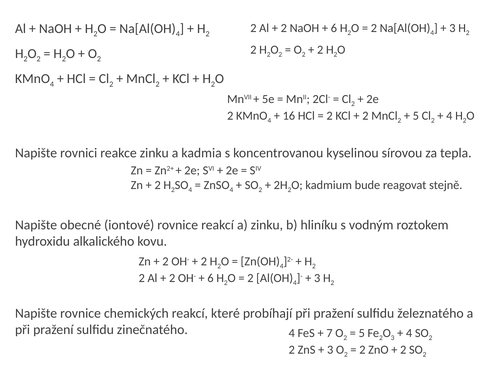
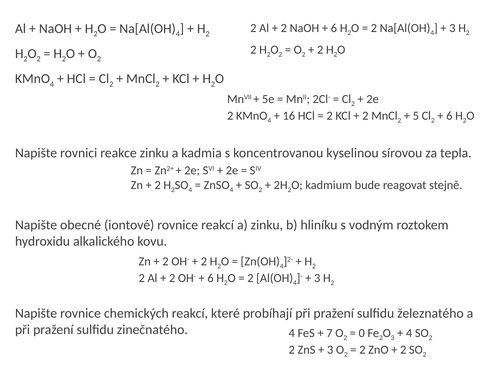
4 at (449, 116): 4 -> 6
5 at (362, 333): 5 -> 0
